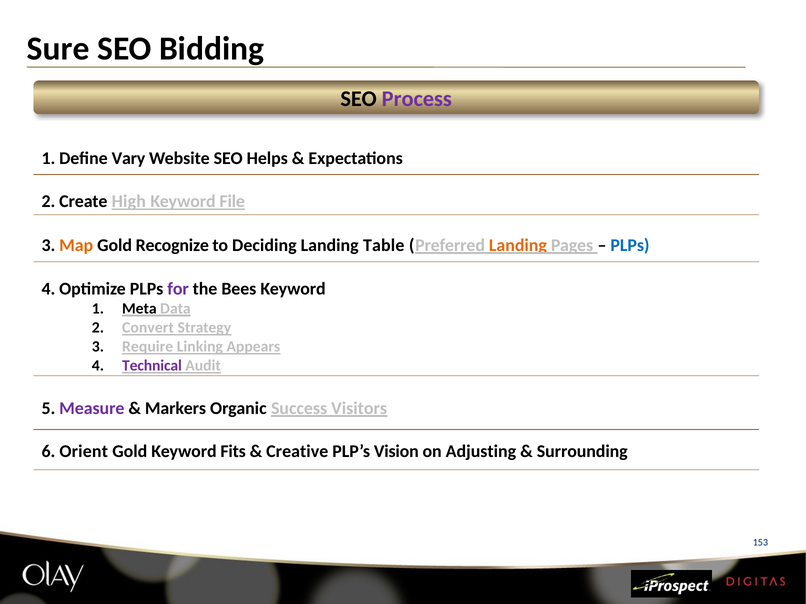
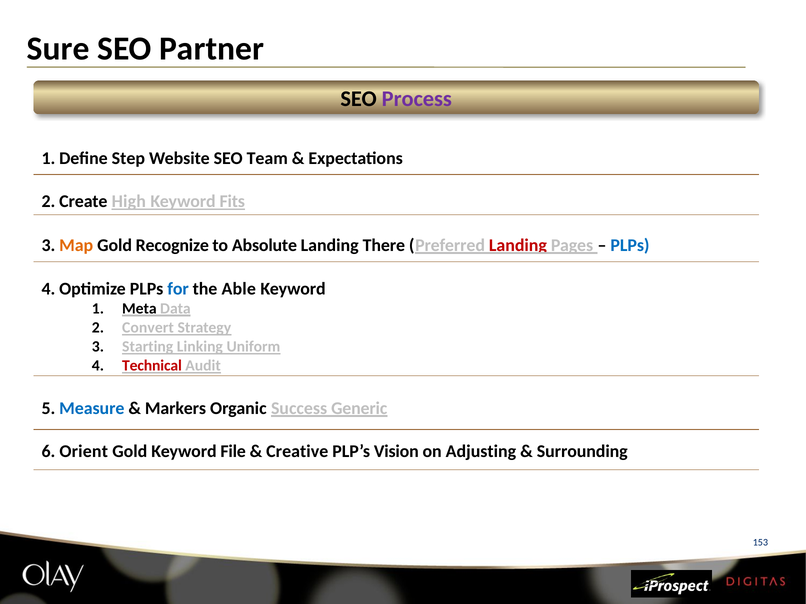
Bidding: Bidding -> Partner
Vary: Vary -> Step
Helps: Helps -> Team
File: File -> Fits
Deciding: Deciding -> Absolute
Table: Table -> There
Landing at (518, 246) colour: orange -> red
for colour: purple -> blue
Bees: Bees -> Able
Require: Require -> Starting
Appears: Appears -> Uniform
Technical colour: purple -> red
Measure colour: purple -> blue
Visitors: Visitors -> Generic
Fits: Fits -> File
